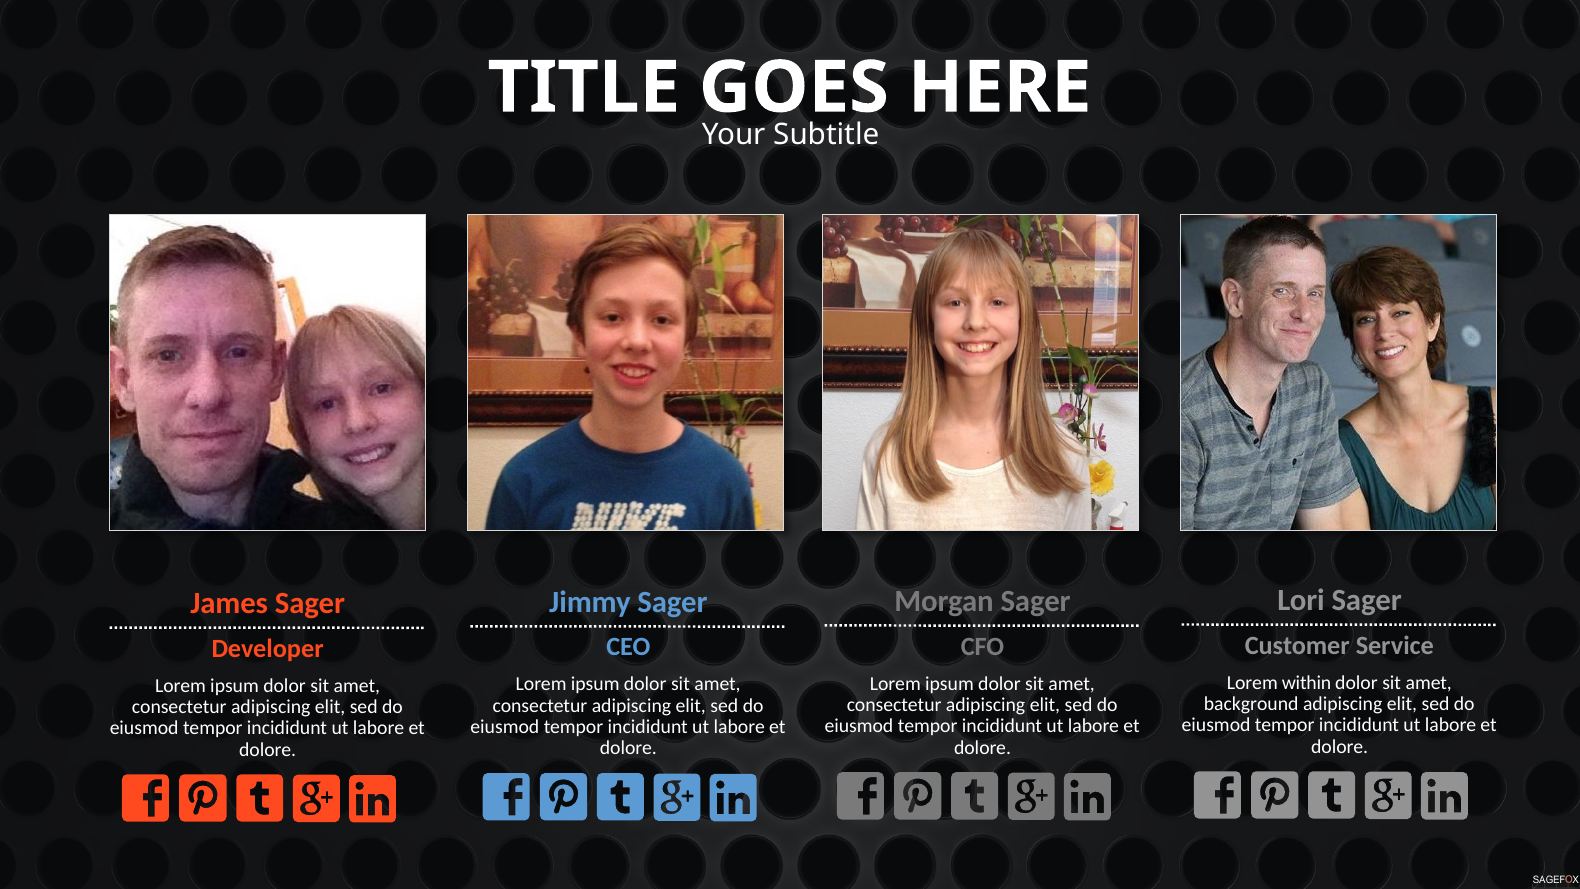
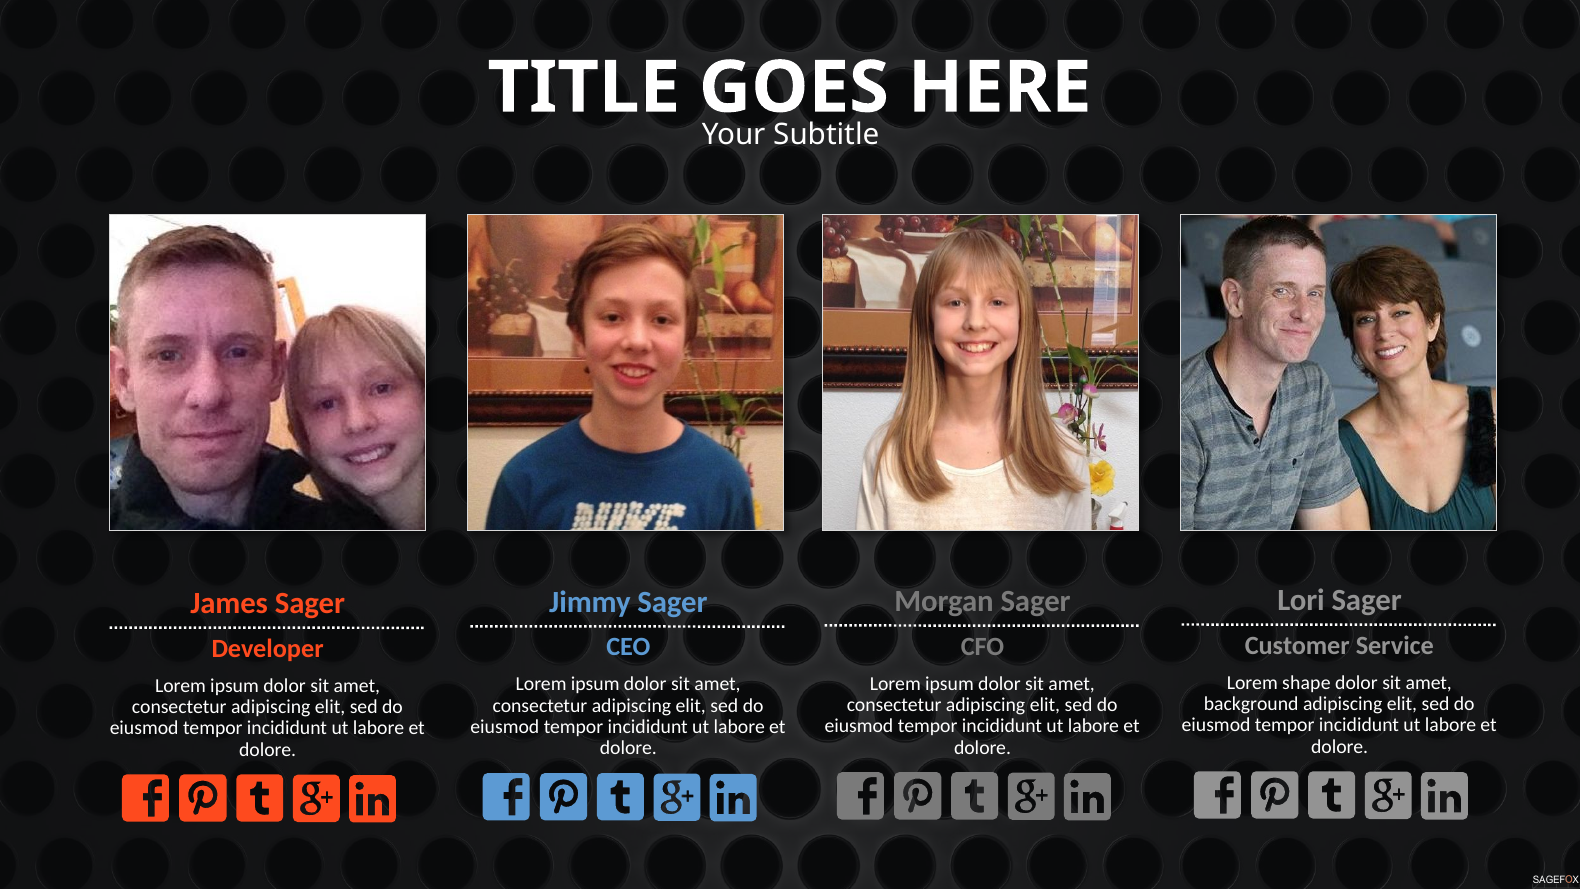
within: within -> shape
